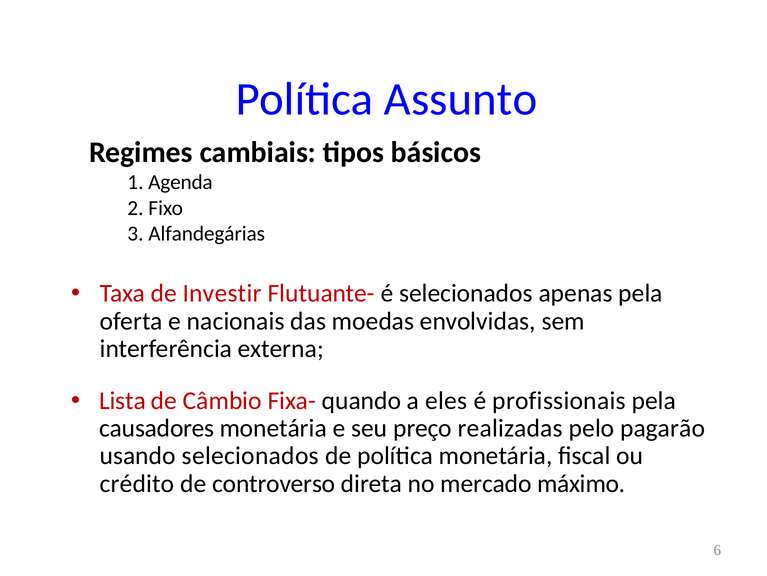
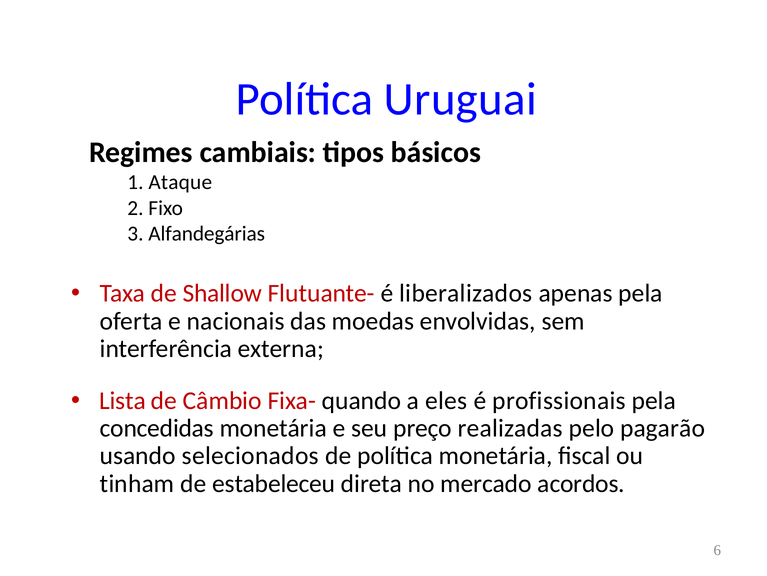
Assunto: Assunto -> Uruguai
Agenda: Agenda -> Ataque
Investir: Investir -> Shallow
é selecionados: selecionados -> liberalizados
causadores: causadores -> concedidas
crédito: crédito -> tinham
controverso: controverso -> estabeleceu
máximo: máximo -> acordos
